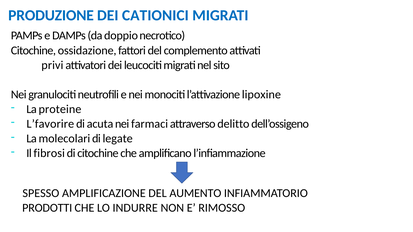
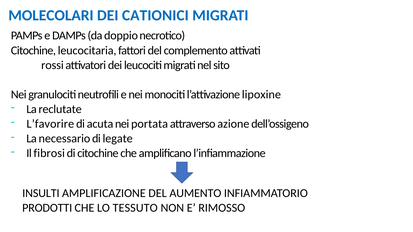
PRODUZIONE: PRODUZIONE -> MOLECOLARI
ossidazione: ossidazione -> leucocitaria
privi: privi -> rossi
proteine: proteine -> reclutate
farmaci: farmaci -> portata
delitto: delitto -> azione
molecolari: molecolari -> necessario
SPESSO: SPESSO -> INSULTI
INDURRE: INDURRE -> TESSUTO
